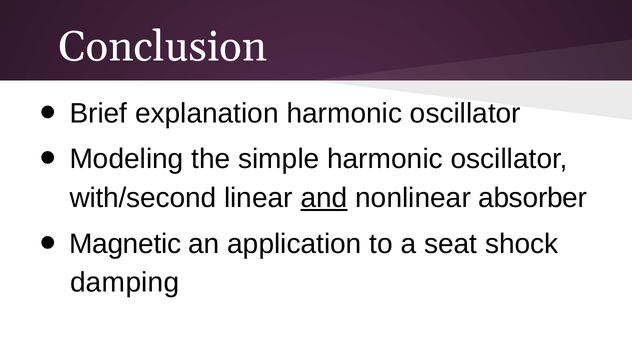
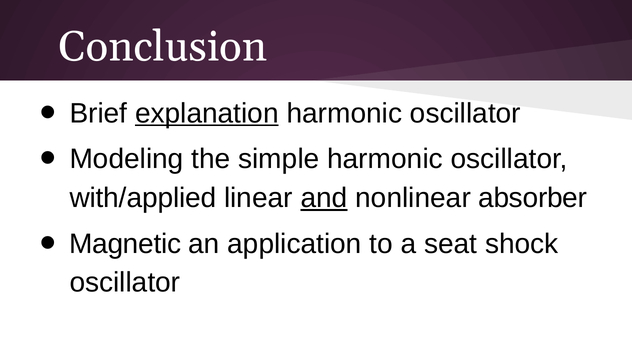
explanation underline: none -> present
with/second: with/second -> with/applied
damping at (125, 282): damping -> oscillator
